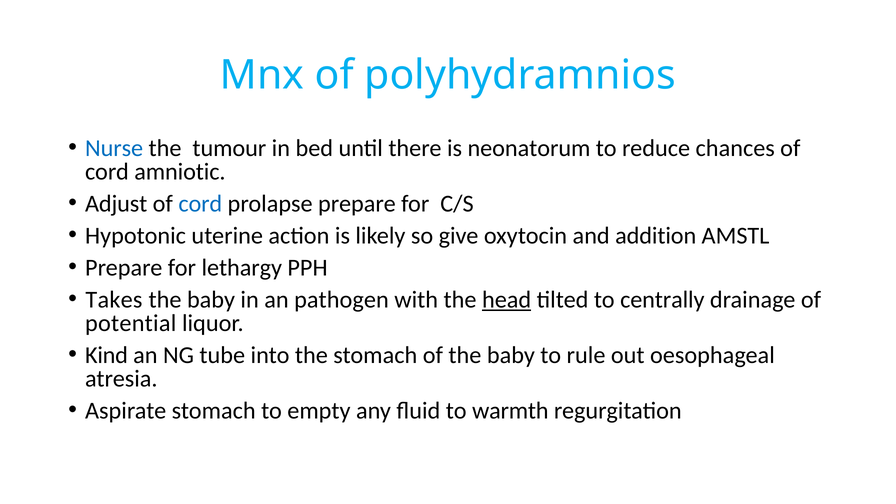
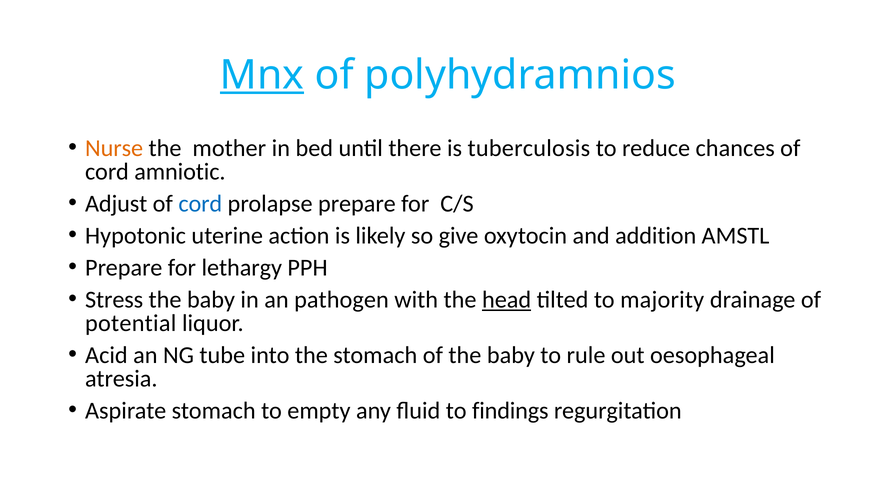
Mnx underline: none -> present
Nurse colour: blue -> orange
tumour: tumour -> mother
neonatorum: neonatorum -> tuberculosis
Takes: Takes -> Stress
centrally: centrally -> majority
Kind: Kind -> Acid
warmth: warmth -> findings
